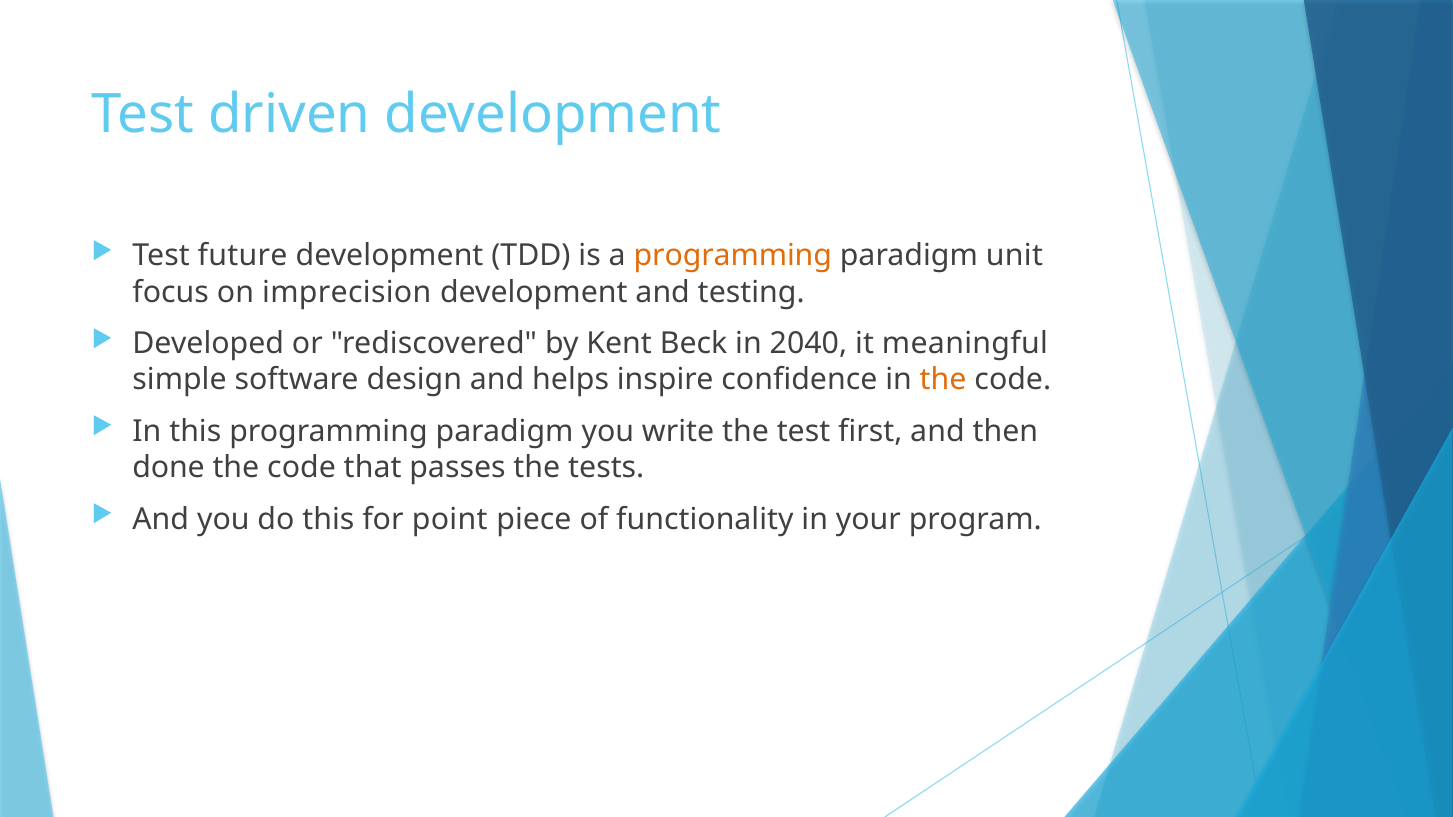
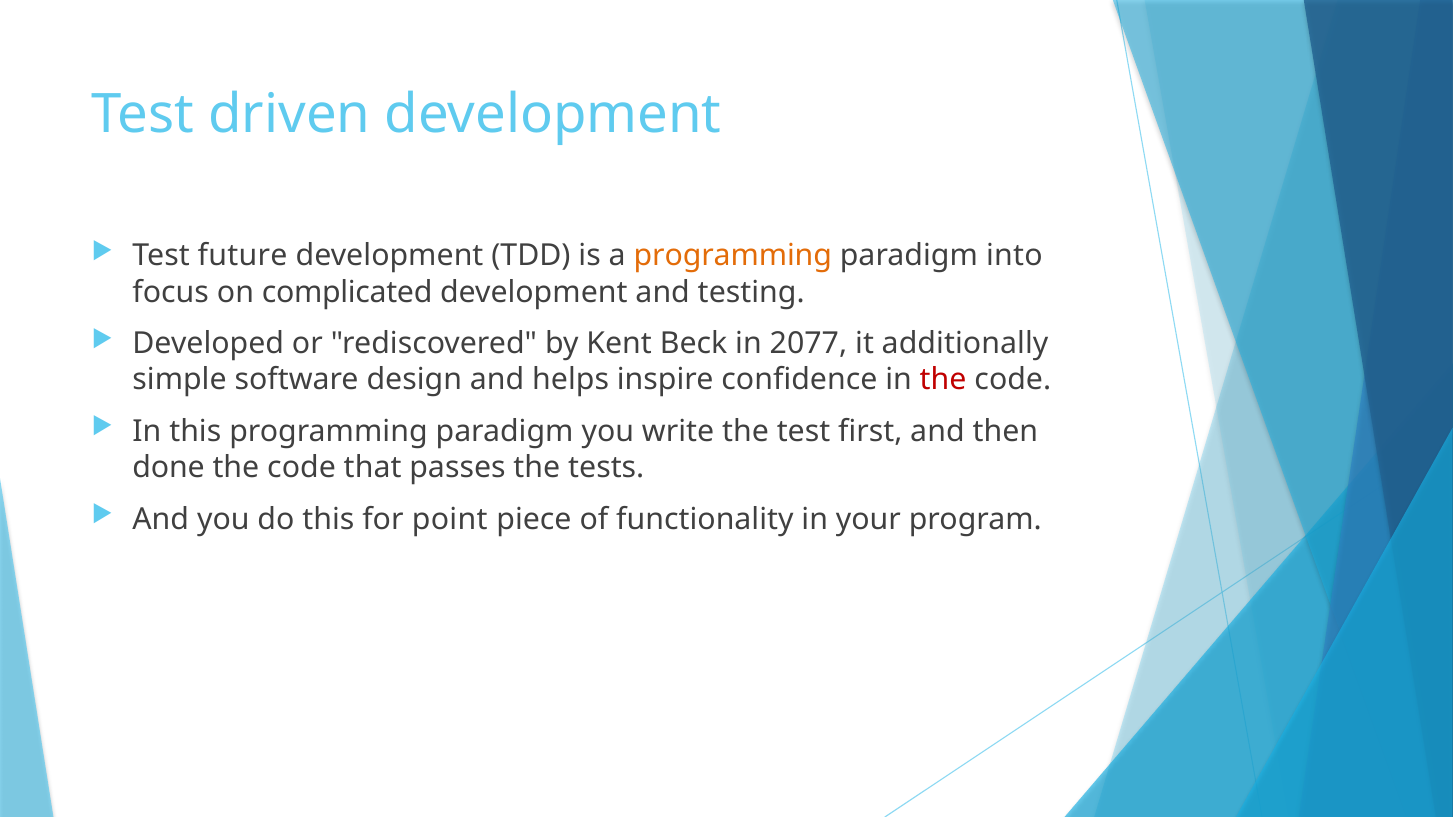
unit: unit -> into
imprecision: imprecision -> complicated
2040: 2040 -> 2077
meaningful: meaningful -> additionally
the at (943, 380) colour: orange -> red
